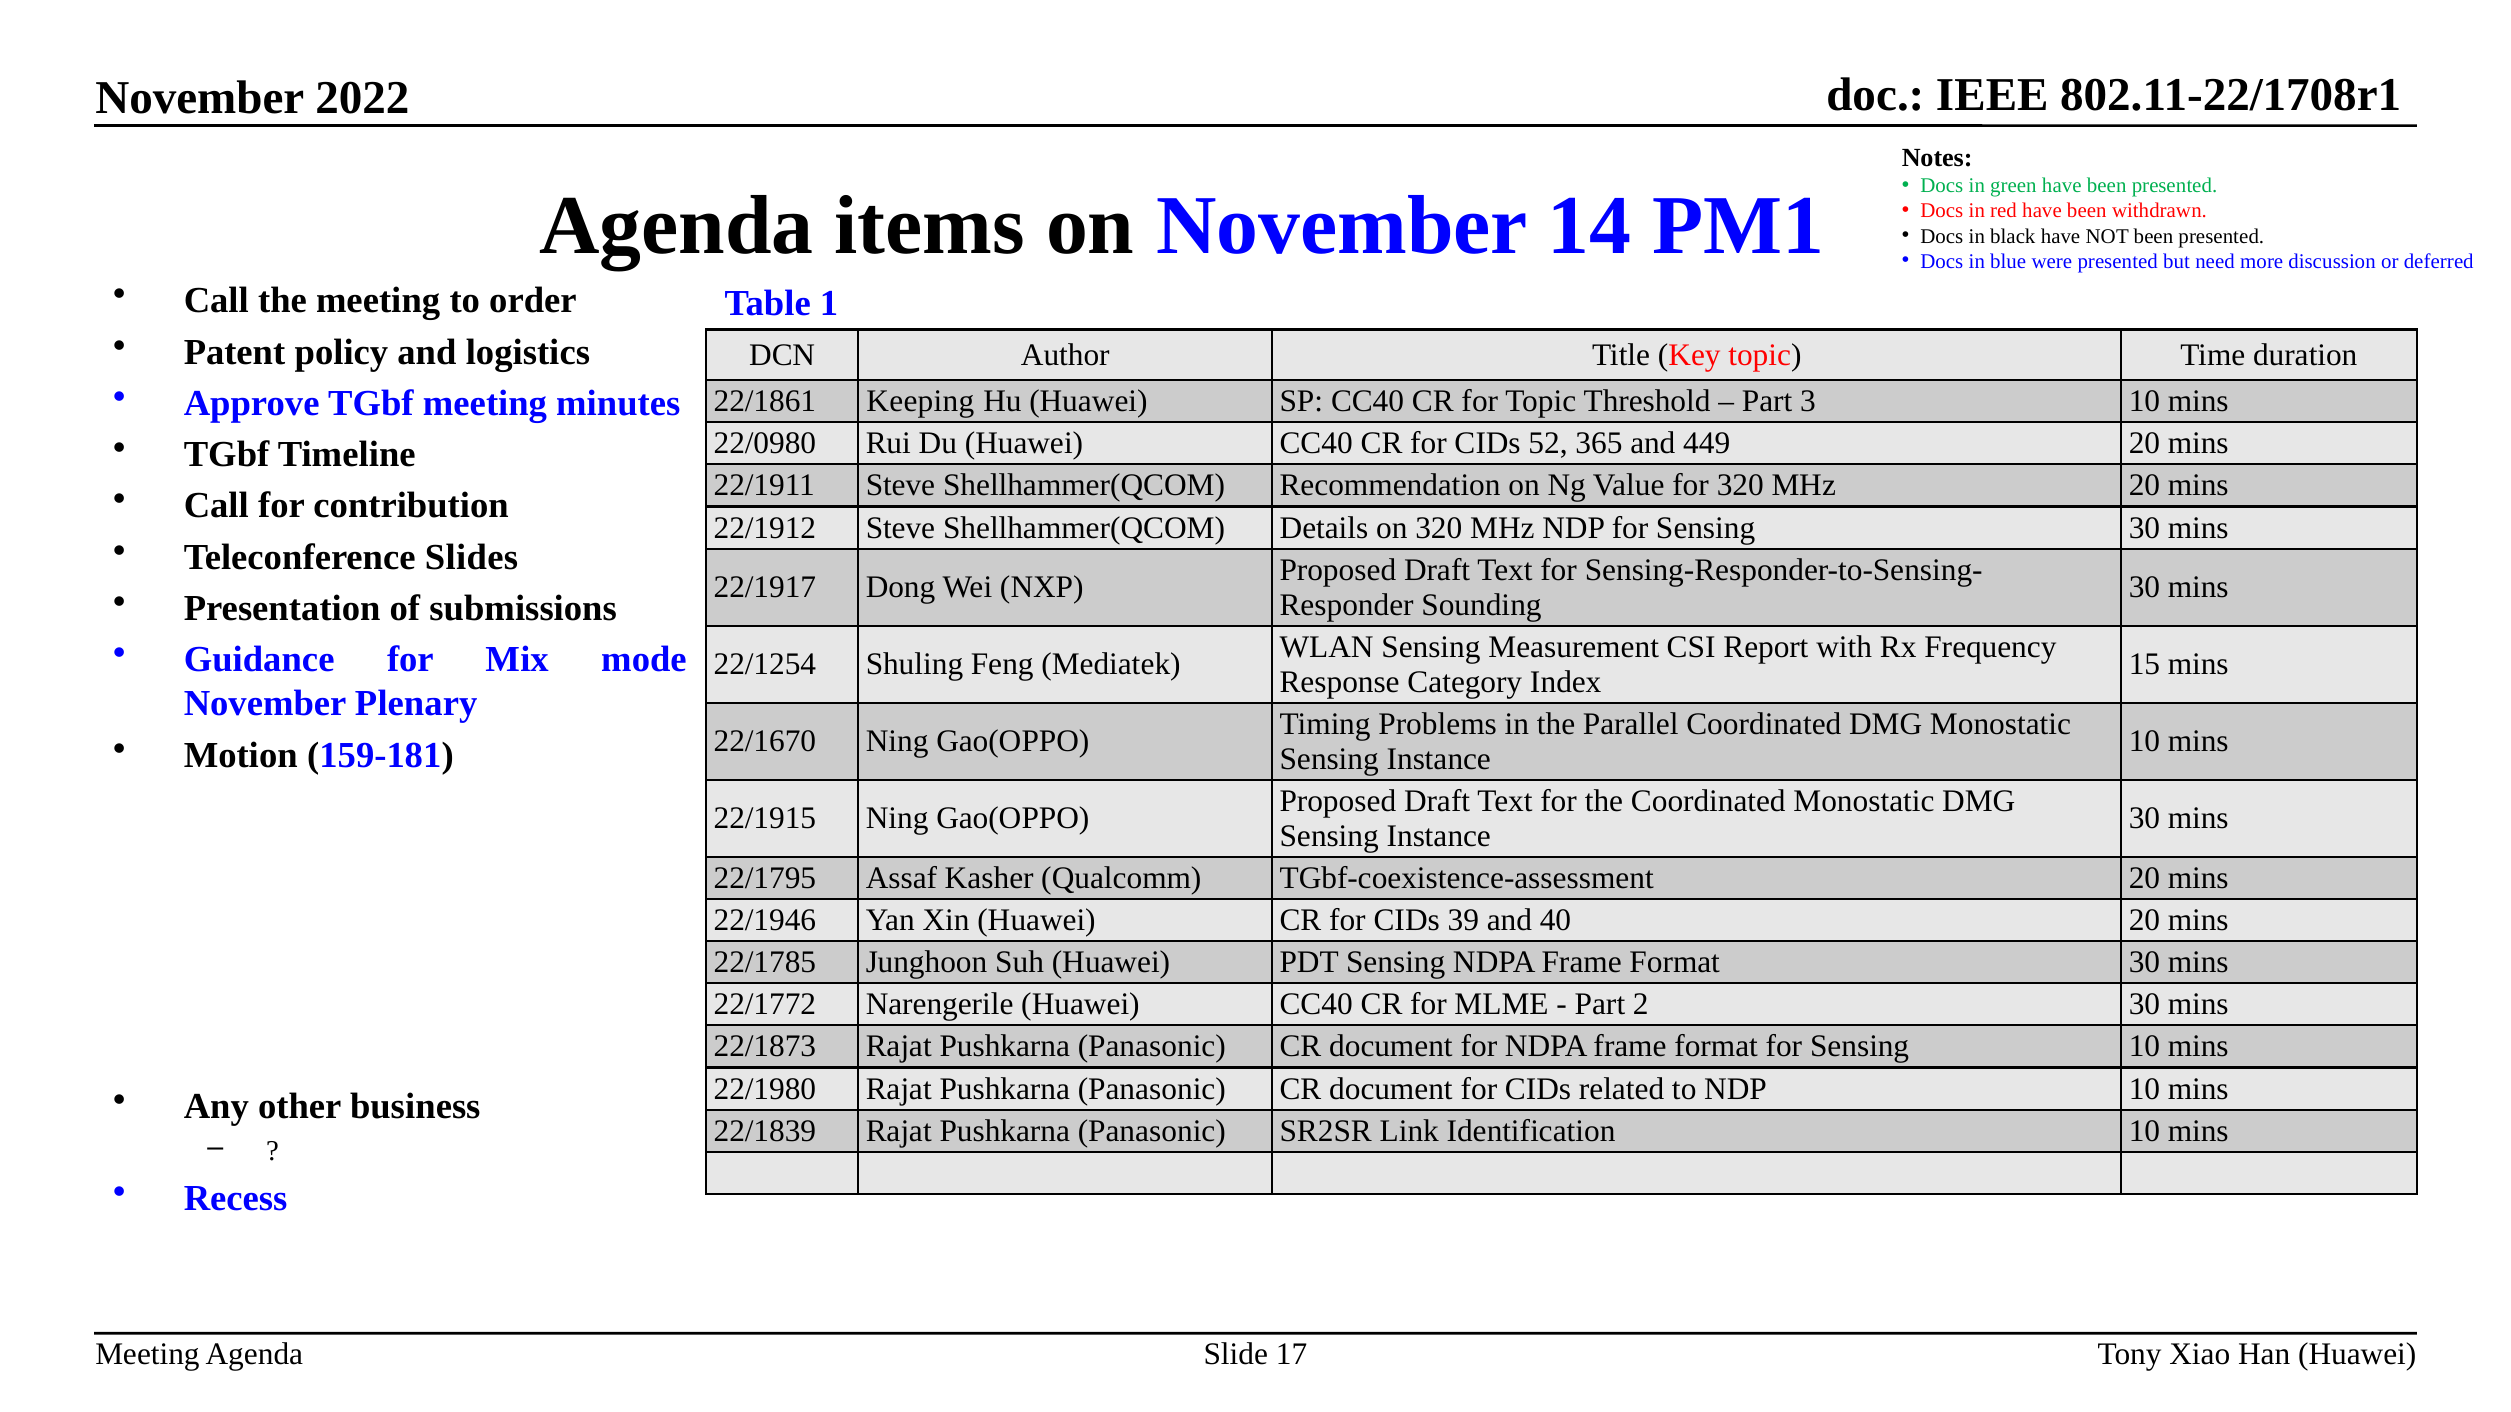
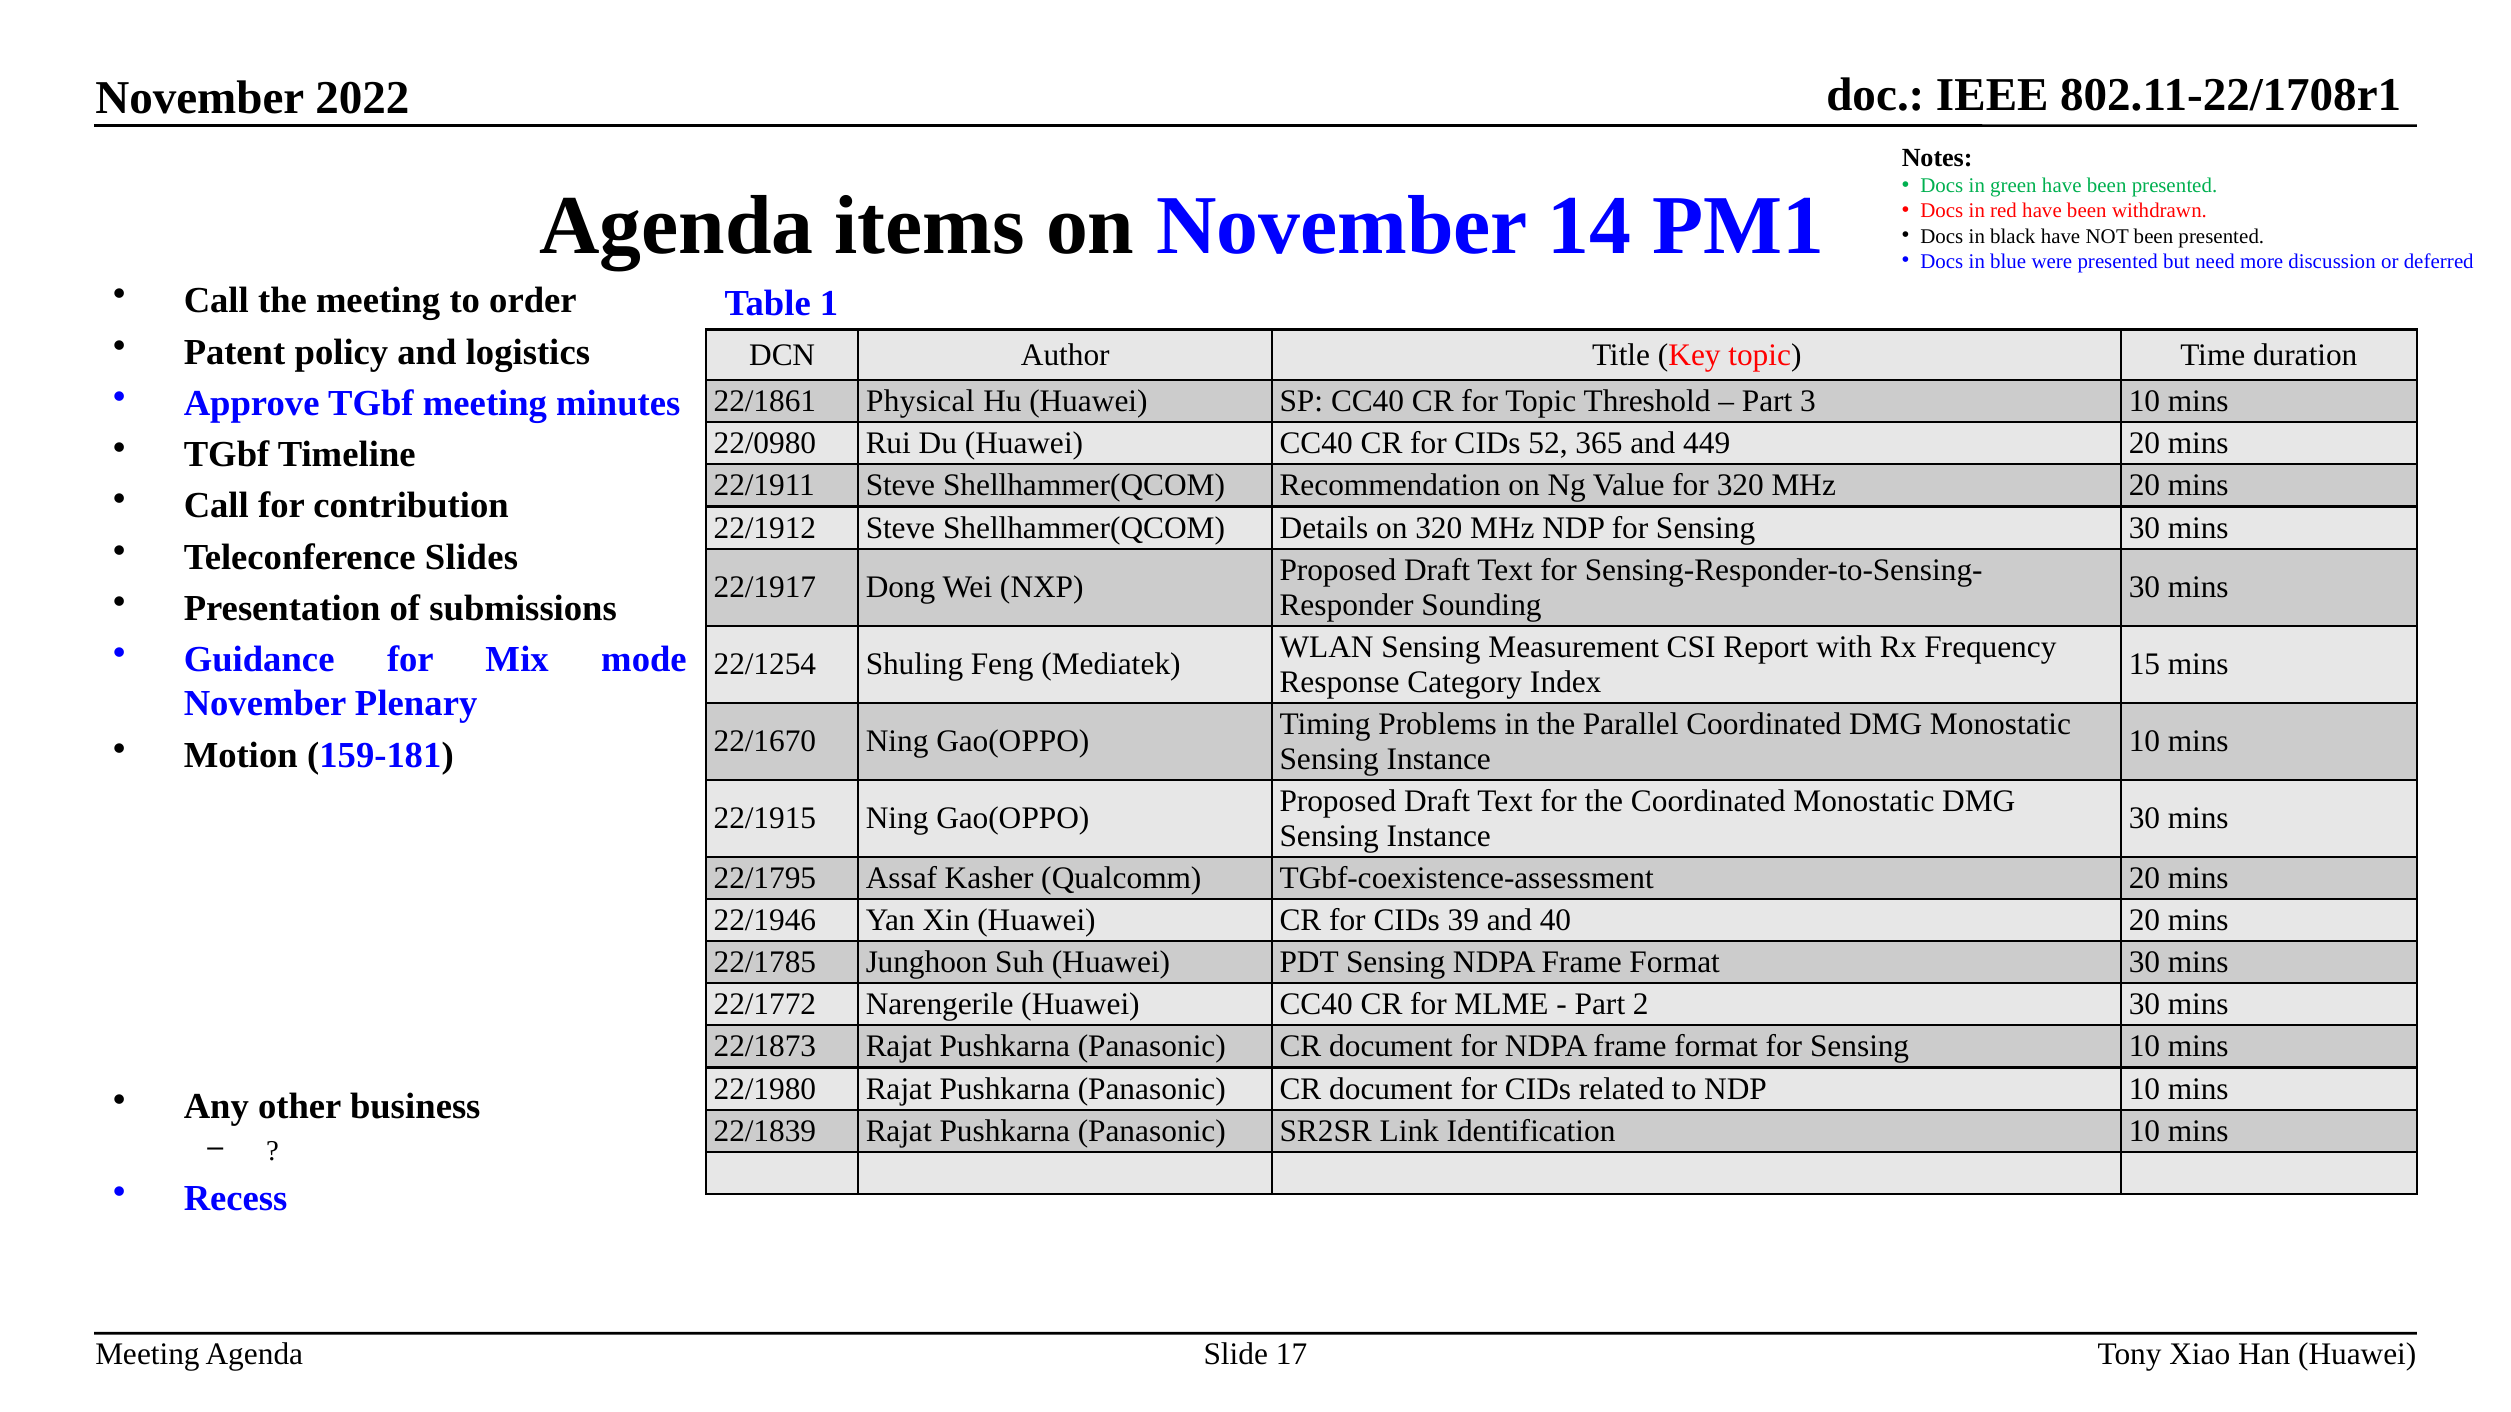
Keeping: Keeping -> Physical
